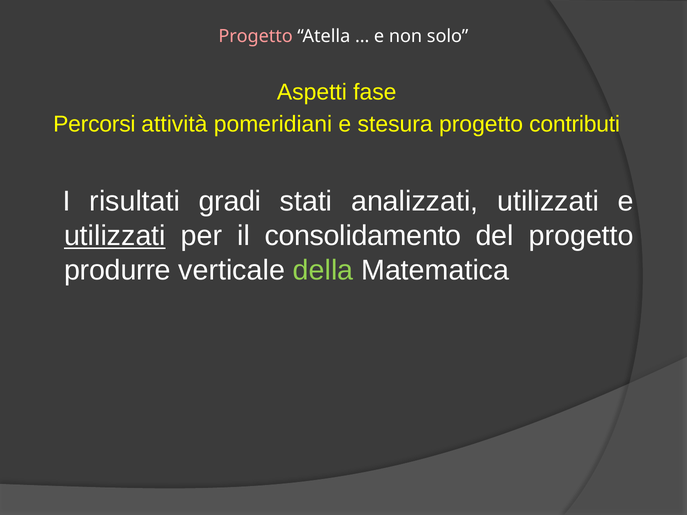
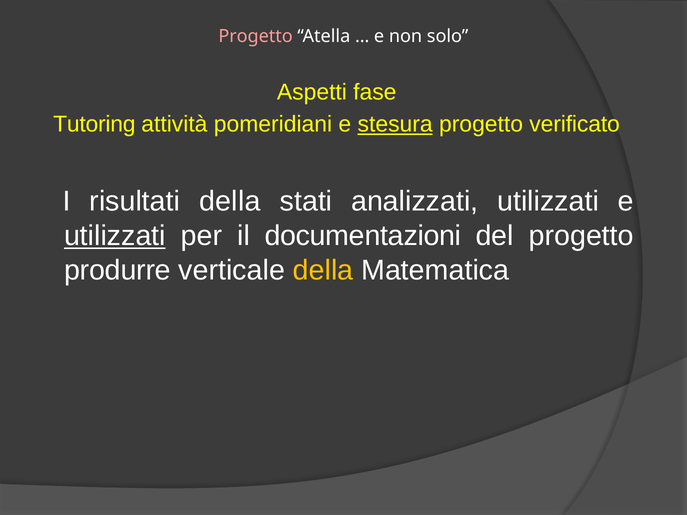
Percorsi: Percorsi -> Tutoring
stesura underline: none -> present
contributi: contributi -> verificato
risultati gradi: gradi -> della
consolidamento: consolidamento -> documentazioni
della at (323, 270) colour: light green -> yellow
